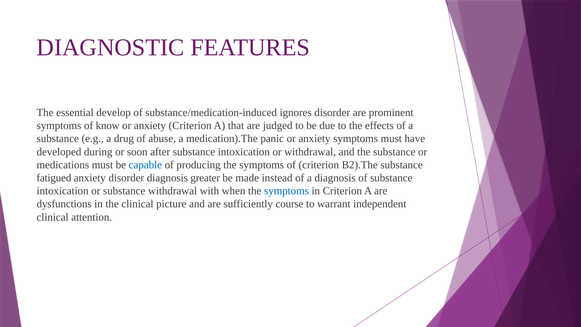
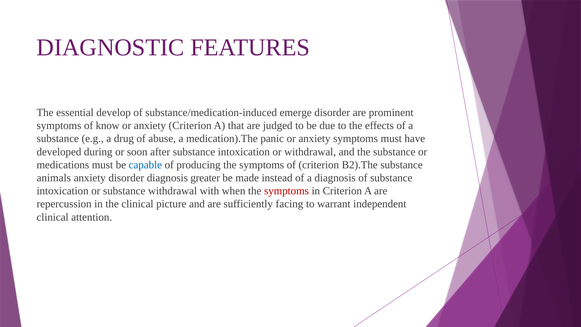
ignores: ignores -> emerge
fatigued: fatigued -> animals
symptoms at (286, 191) colour: blue -> red
dysfunctions: dysfunctions -> repercussion
course: course -> facing
